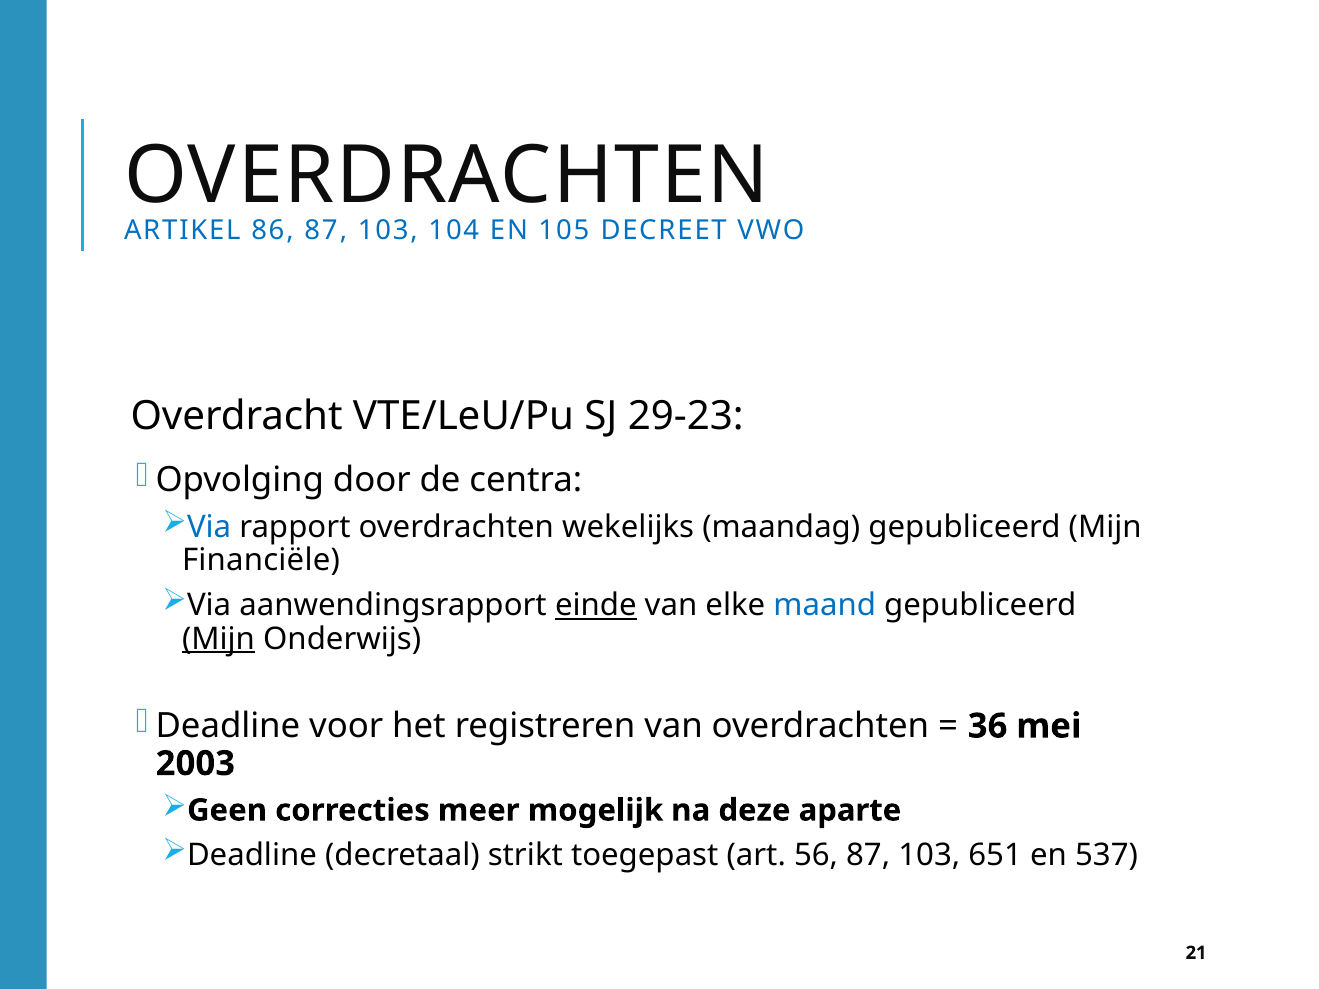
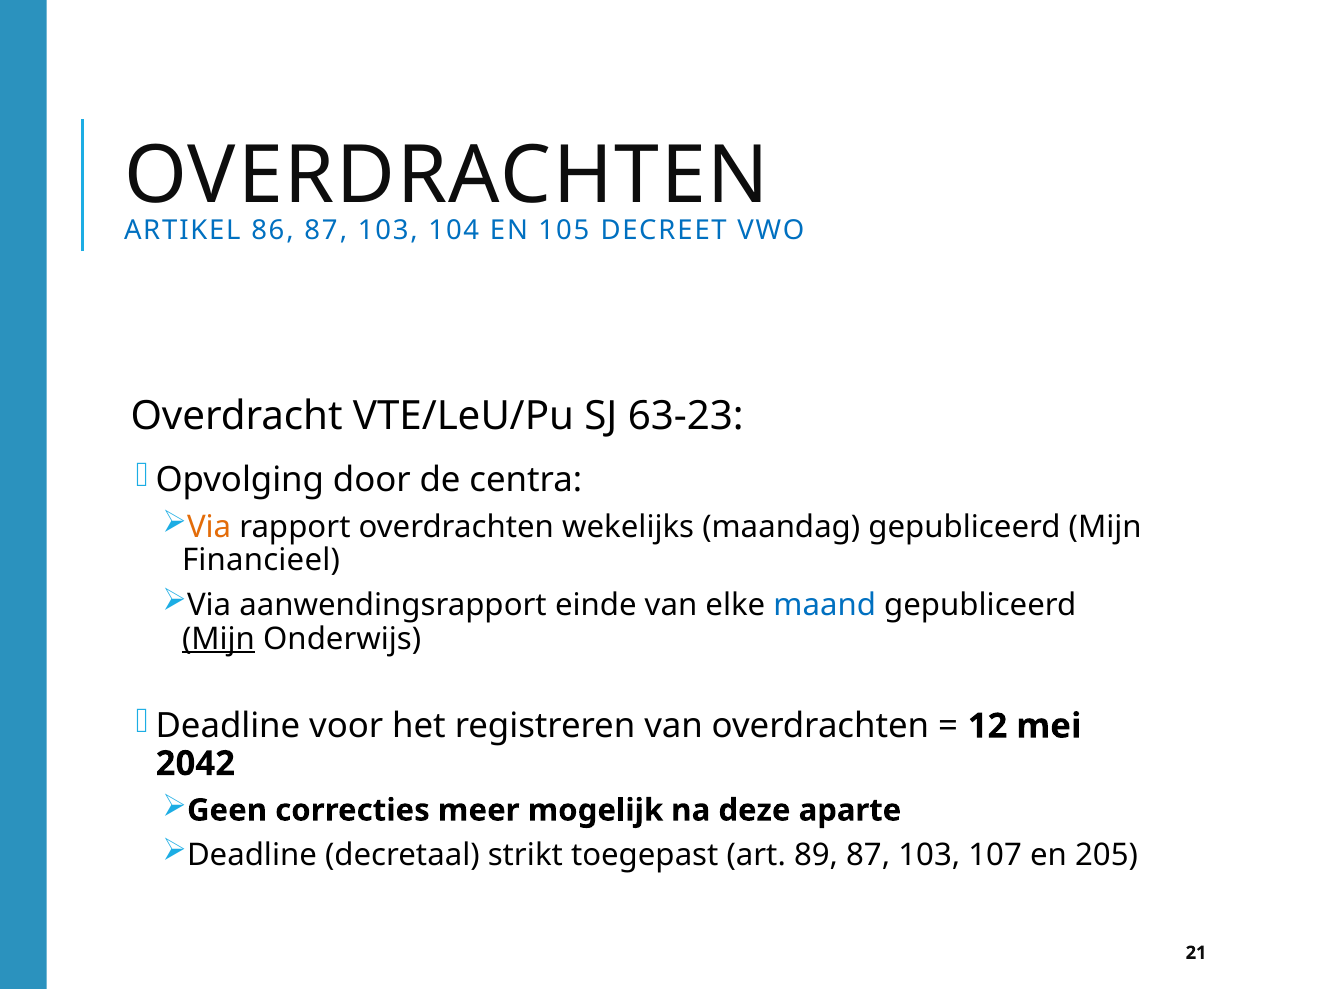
29-23: 29-23 -> 63-23
Via at (209, 527) colour: blue -> orange
Financiële: Financiële -> Financieel
einde underline: present -> none
36: 36 -> 12
2003: 2003 -> 2042
56: 56 -> 89
651: 651 -> 107
537: 537 -> 205
